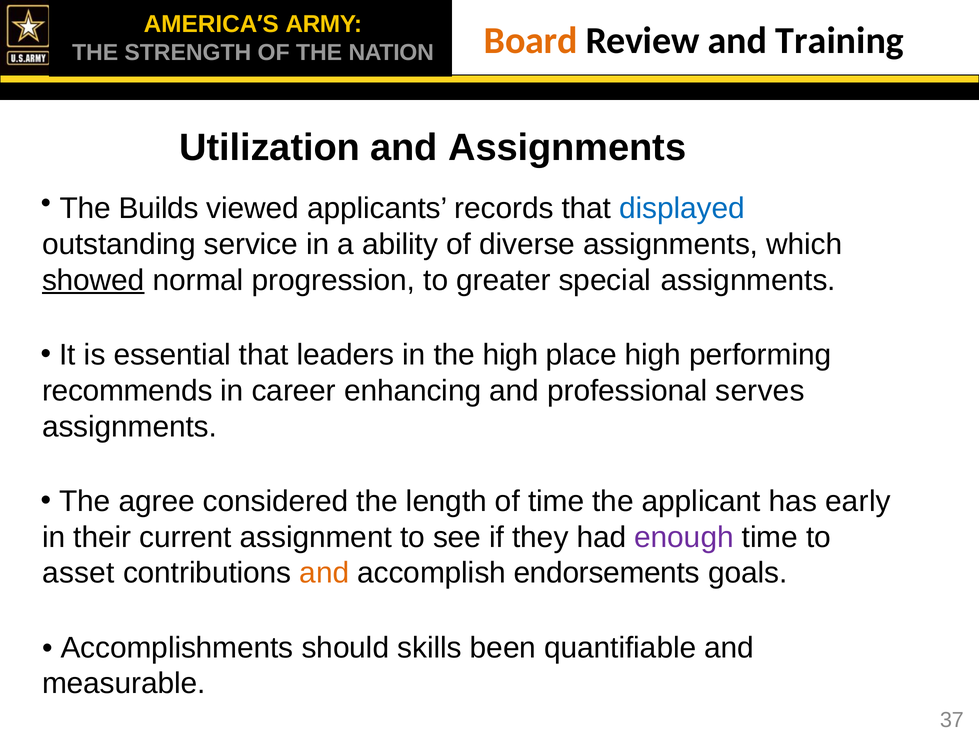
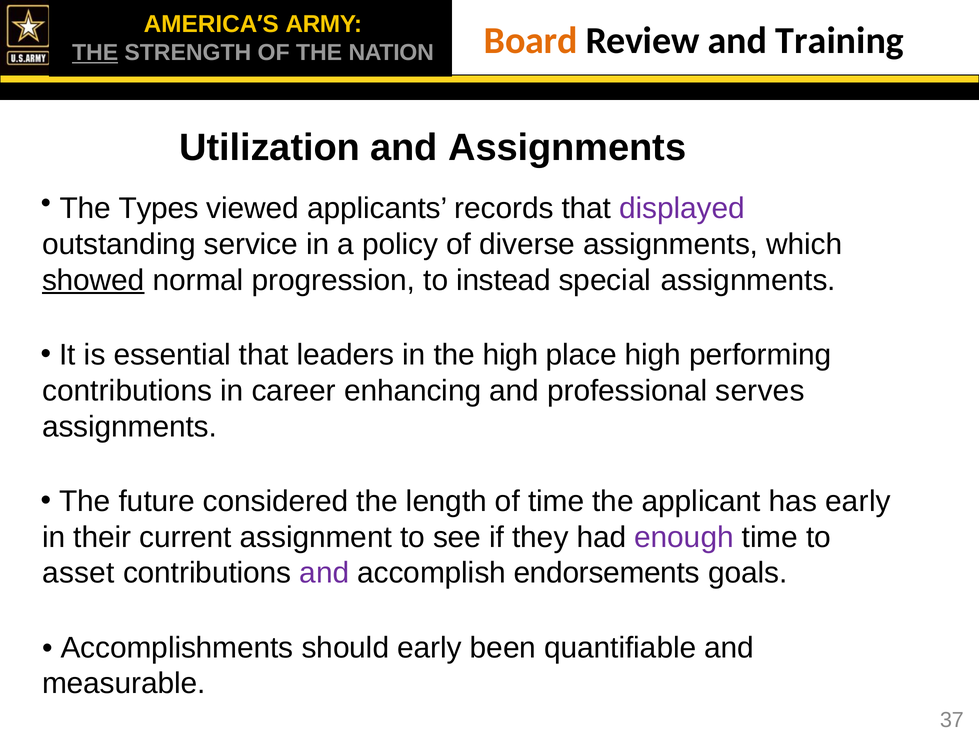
THE at (95, 53) underline: none -> present
Builds: Builds -> Types
displayed colour: blue -> purple
ability: ability -> policy
greater: greater -> instead
recommends at (127, 391): recommends -> contributions
agree: agree -> future
and at (324, 573) colour: orange -> purple
should skills: skills -> early
